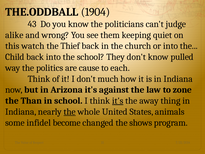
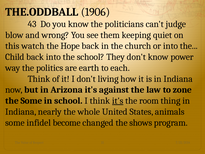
1904: 1904 -> 1906
alike: alike -> blow
Thief: Thief -> Hope
pulled: pulled -> power
cause: cause -> earth
much: much -> living
the Than: Than -> Some
away: away -> room
the at (70, 112) underline: present -> none
